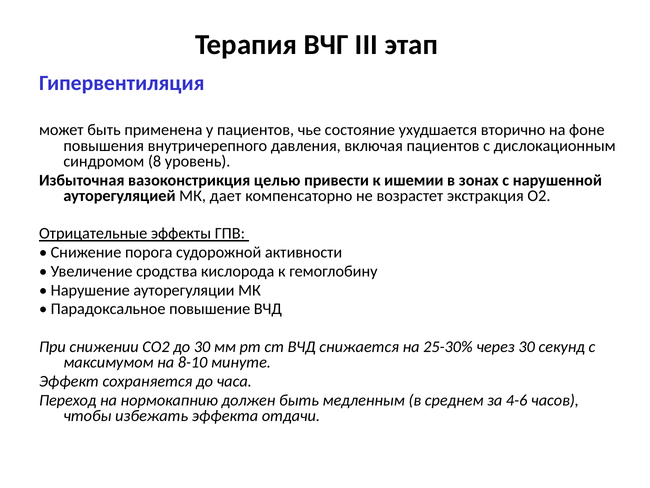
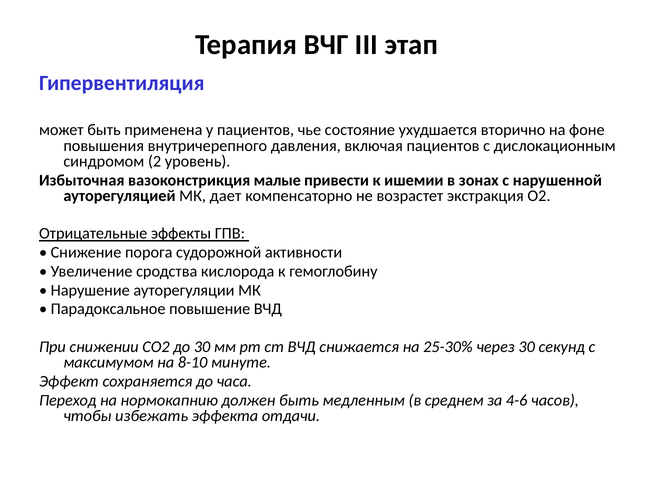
8: 8 -> 2
целью: целью -> малые
